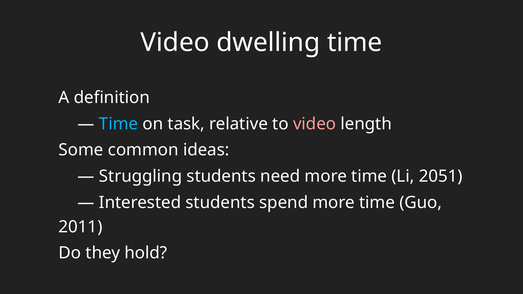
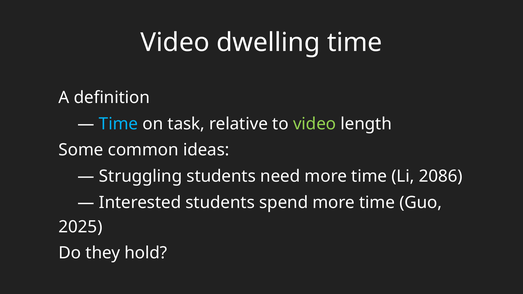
video at (315, 124) colour: pink -> light green
2051: 2051 -> 2086
2011: 2011 -> 2025
